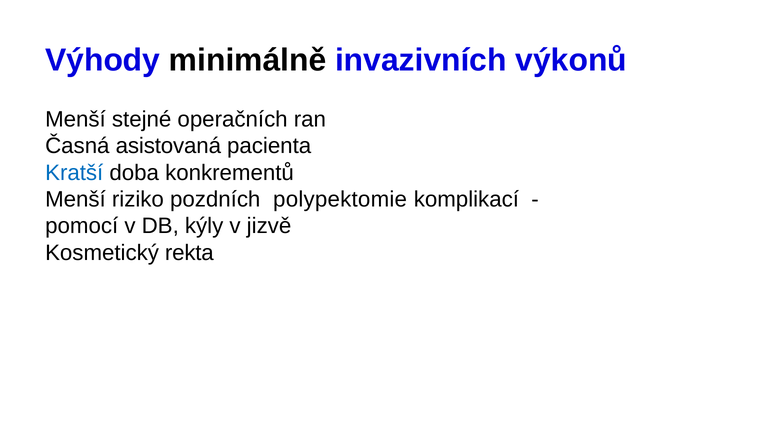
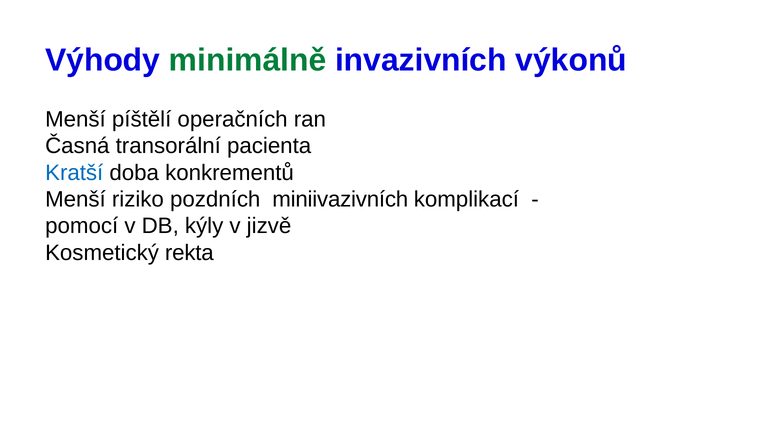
minimálně colour: black -> green
stejné: stejné -> píštělí
asistovaná: asistovaná -> transorální
polypektomie: polypektomie -> miniivazivních
